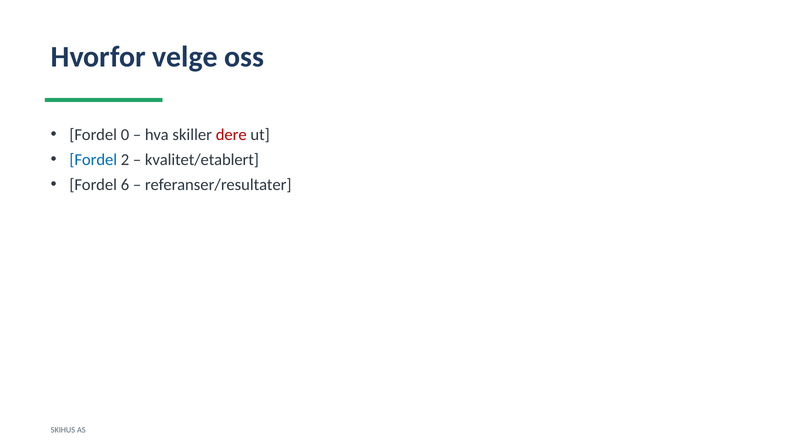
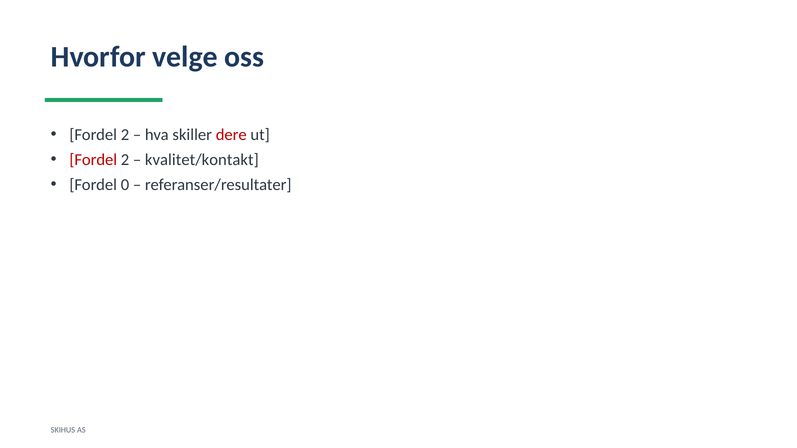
0 at (125, 135): 0 -> 2
Fordel at (93, 160) colour: blue -> red
kvalitet/etablert: kvalitet/etablert -> kvalitet/kontakt
6: 6 -> 0
